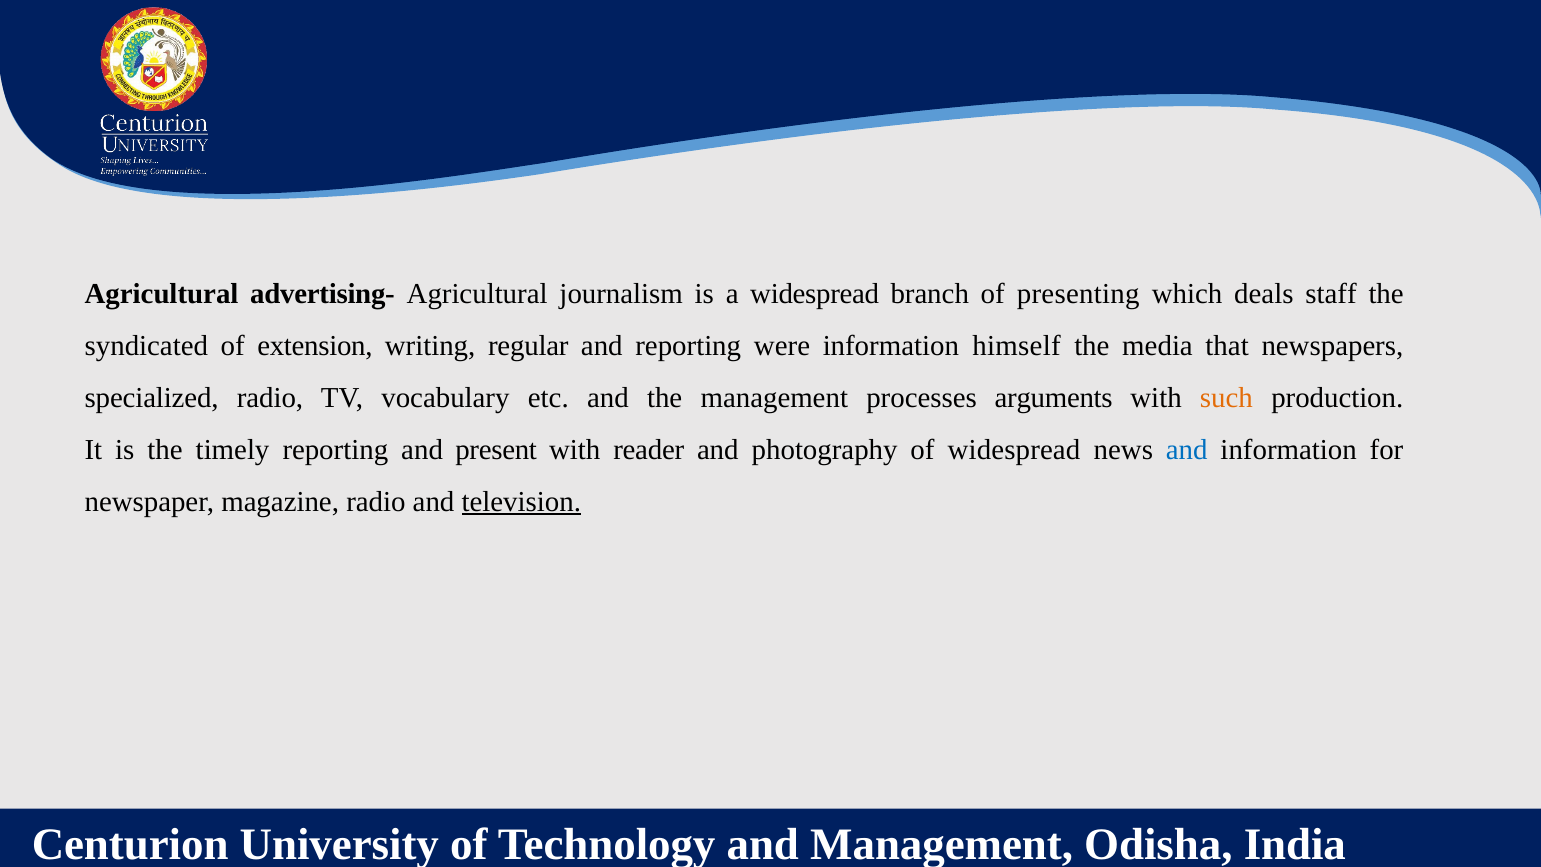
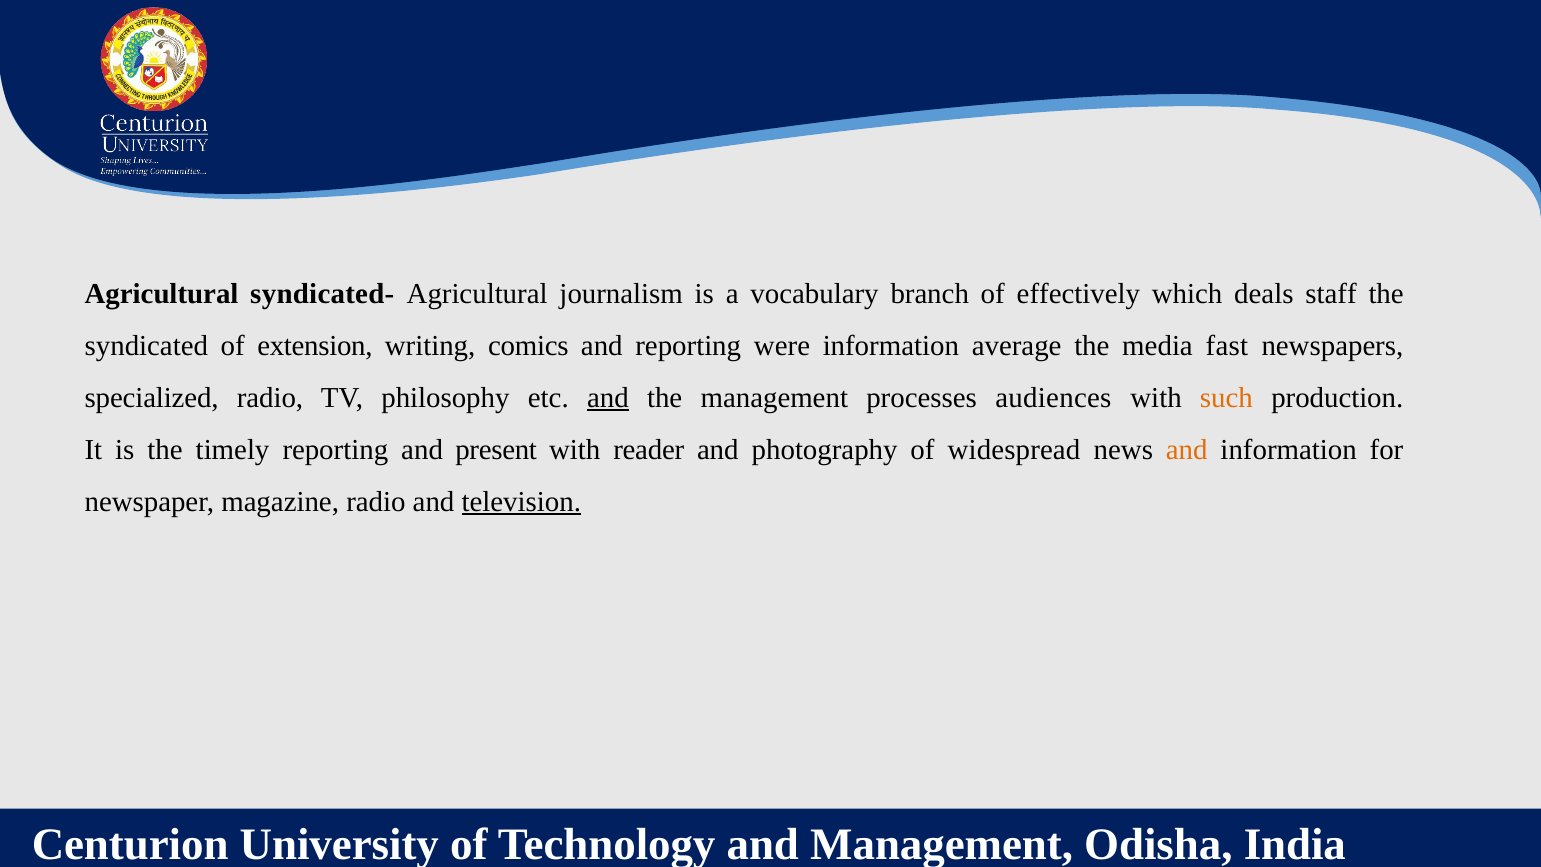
advertising-: advertising- -> syndicated-
a widespread: widespread -> vocabulary
presenting: presenting -> effectively
regular: regular -> comics
himself: himself -> average
that: that -> fast
vocabulary: vocabulary -> philosophy
and at (608, 397) underline: none -> present
arguments: arguments -> audiences
and at (1187, 449) colour: blue -> orange
